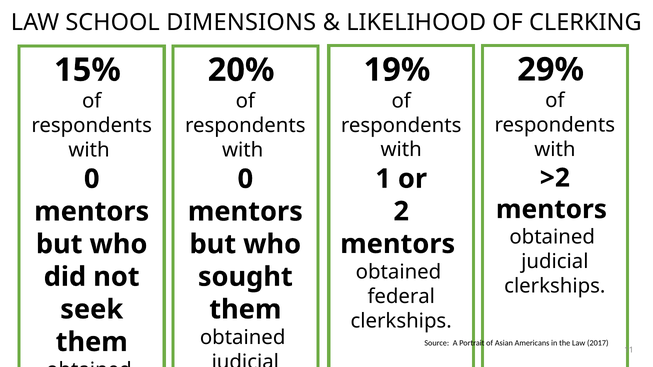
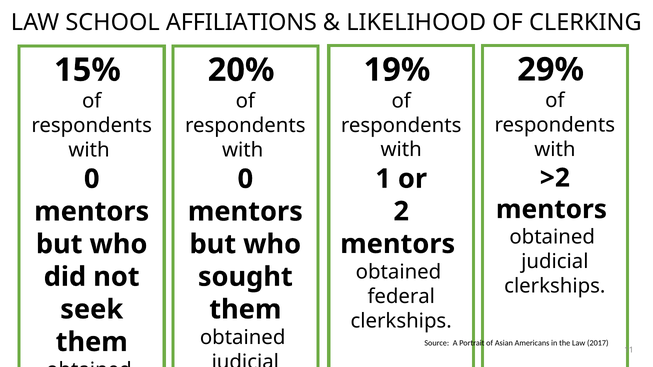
DIMENSIONS: DIMENSIONS -> AFFILIATIONS
